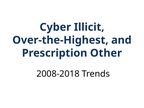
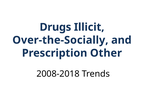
Cyber: Cyber -> Drugs
Over-the-Highest: Over-the-Highest -> Over-the-Socially
